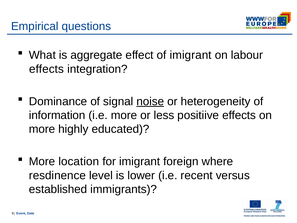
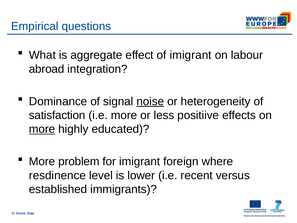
effects at (46, 69): effects -> abroad
information: information -> satisfaction
more at (42, 129) underline: none -> present
location: location -> problem
